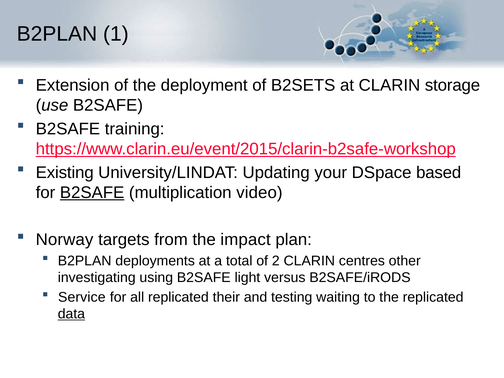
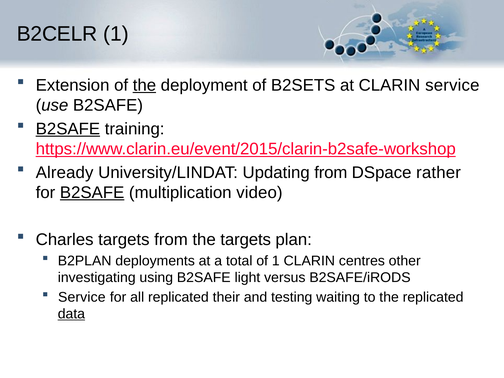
B2PLAN at (57, 34): B2PLAN -> B2CELR
the at (144, 85) underline: none -> present
CLARIN storage: storage -> service
B2SAFE at (68, 129) underline: none -> present
Existing: Existing -> Already
Updating your: your -> from
based: based -> rather
Norway: Norway -> Charles
the impact: impact -> targets
of 2: 2 -> 1
